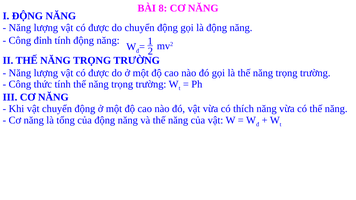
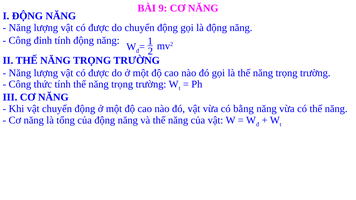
8: 8 -> 9
thích: thích -> bằng
